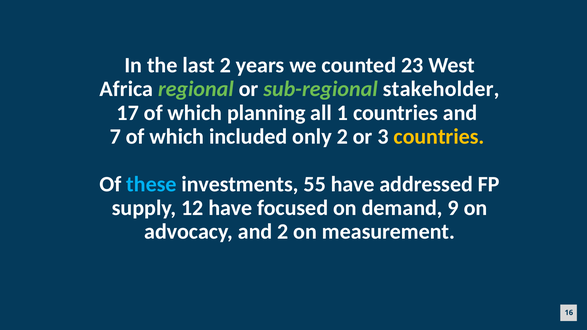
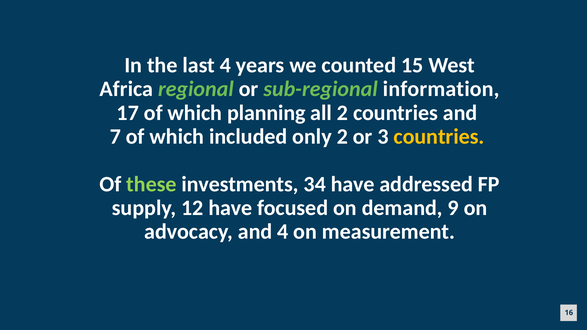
last 2: 2 -> 4
23: 23 -> 15
stakeholder: stakeholder -> information
all 1: 1 -> 2
these colour: light blue -> light green
55: 55 -> 34
and 2: 2 -> 4
